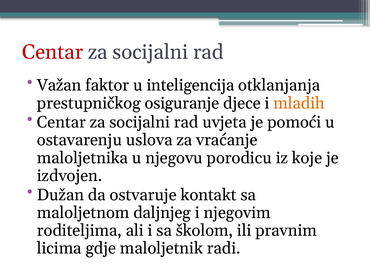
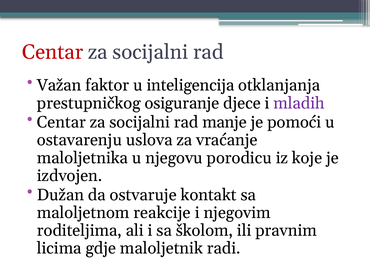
mladih colour: orange -> purple
uvjeta: uvjeta -> manje
daljnjeg: daljnjeg -> reakcije
